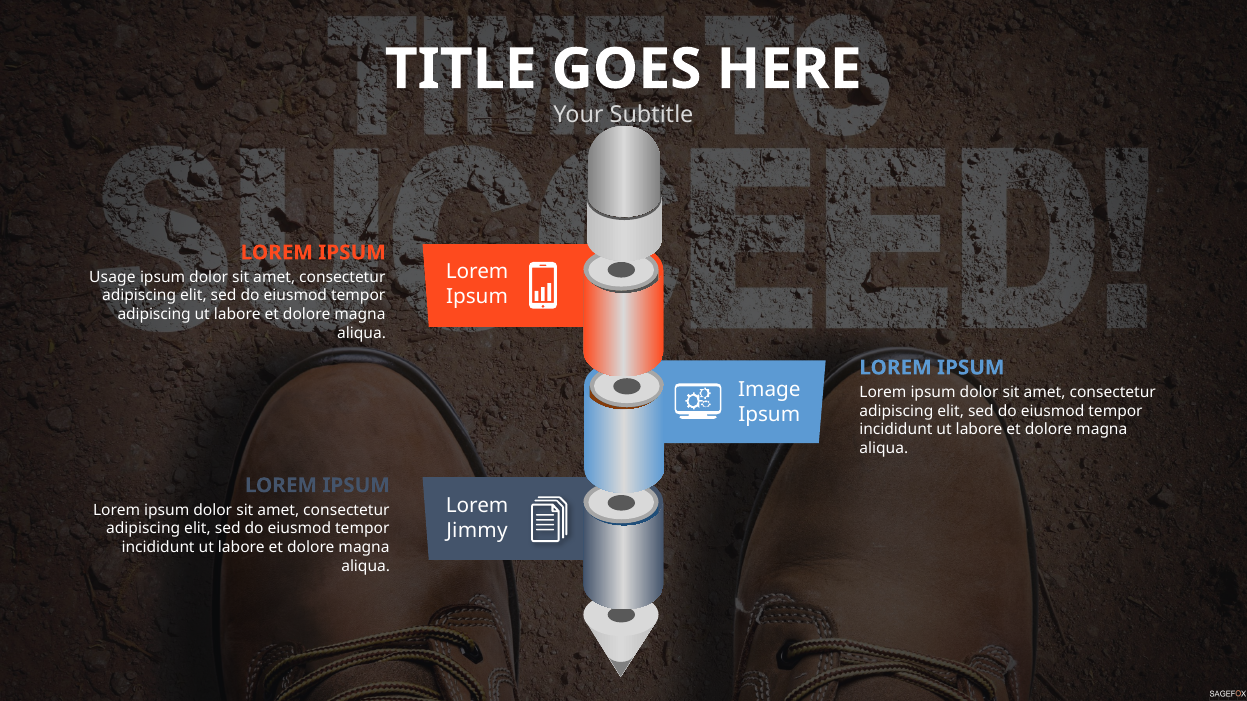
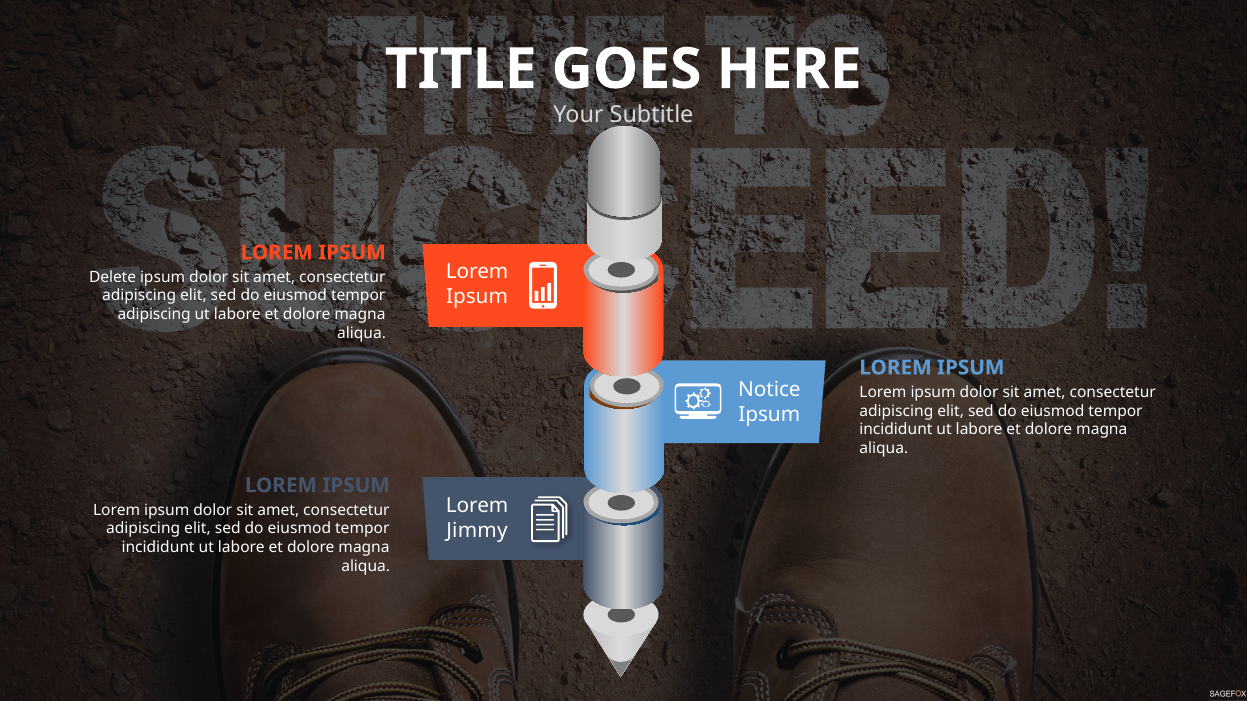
Usage: Usage -> Delete
Image: Image -> Notice
